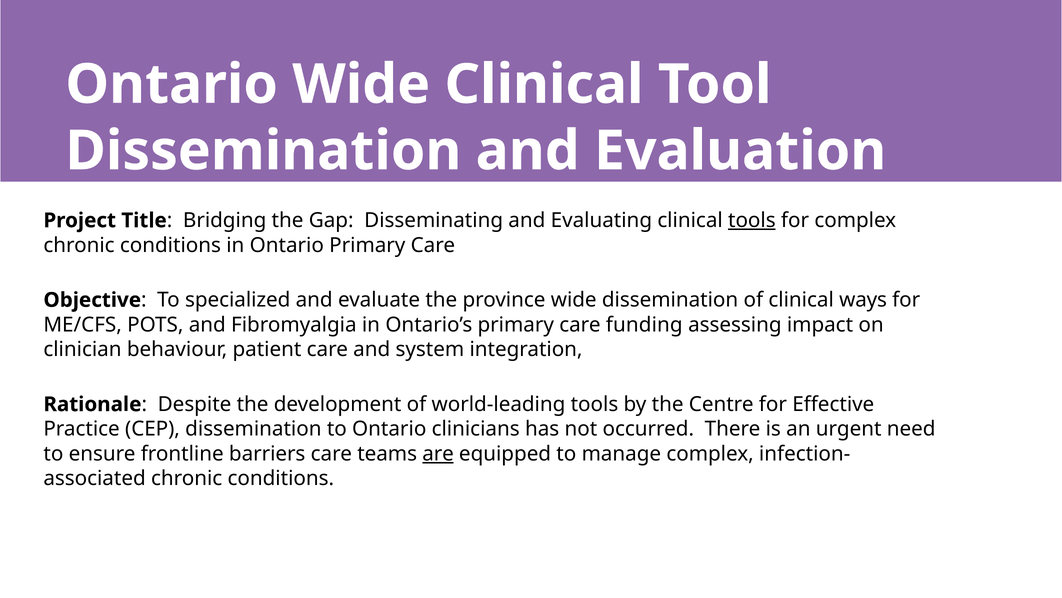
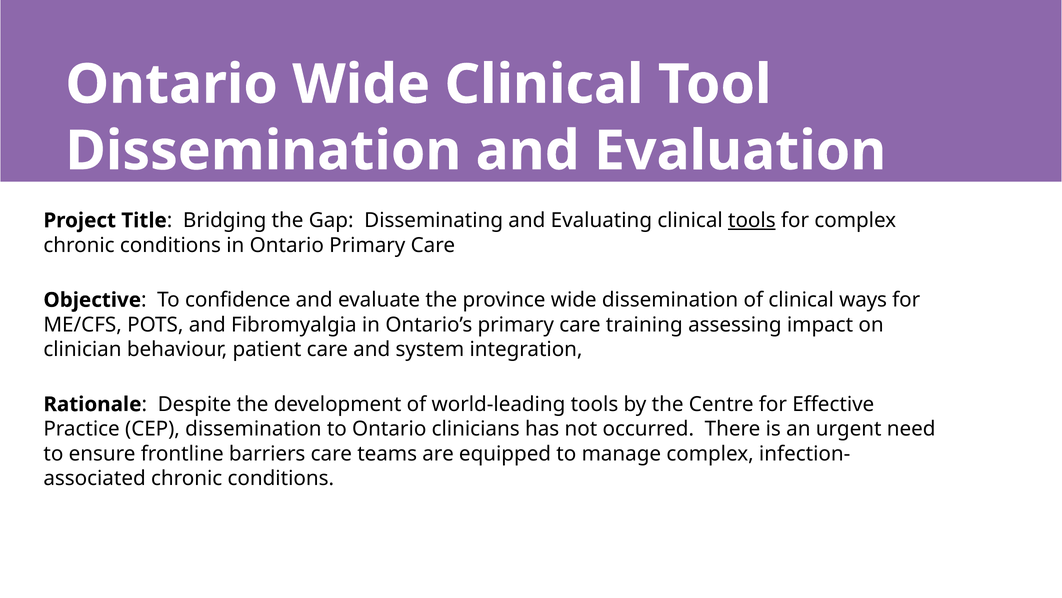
specialized: specialized -> confidence
funding: funding -> training
are underline: present -> none
